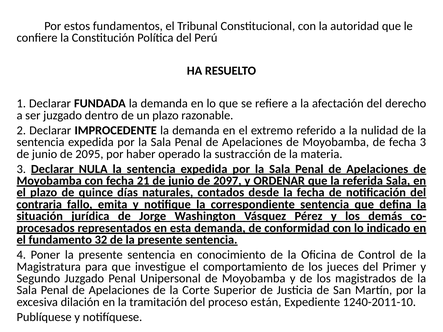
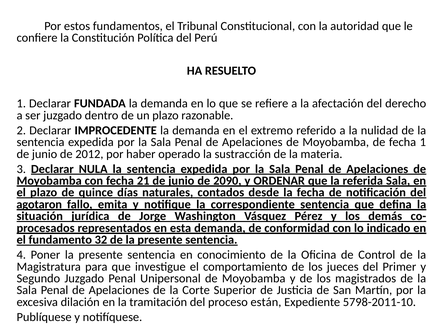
fecha 3: 3 -> 1
2095: 2095 -> 2012
2097: 2097 -> 2090
contraria: contraria -> agotaron
1240-2011-10: 1240-2011-10 -> 5798-2011-10
